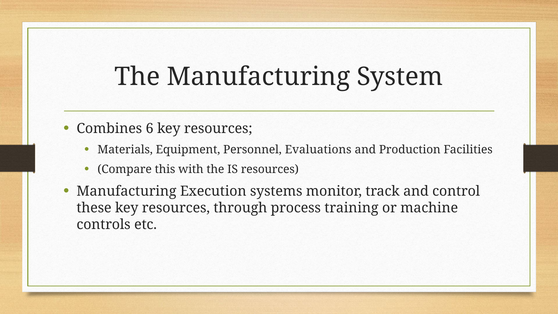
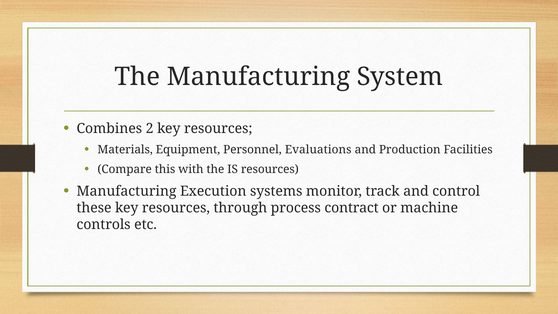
6: 6 -> 2
training: training -> contract
